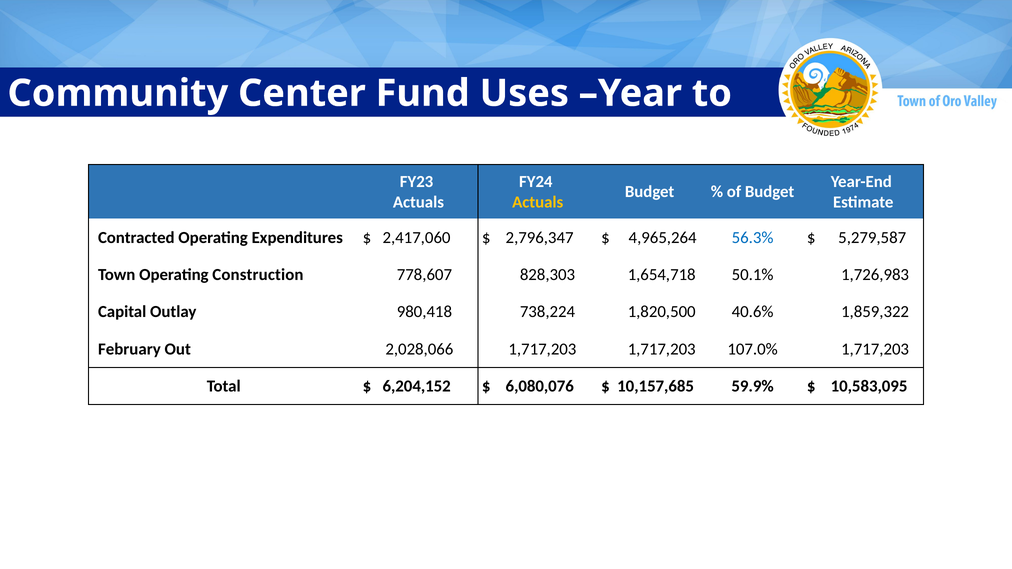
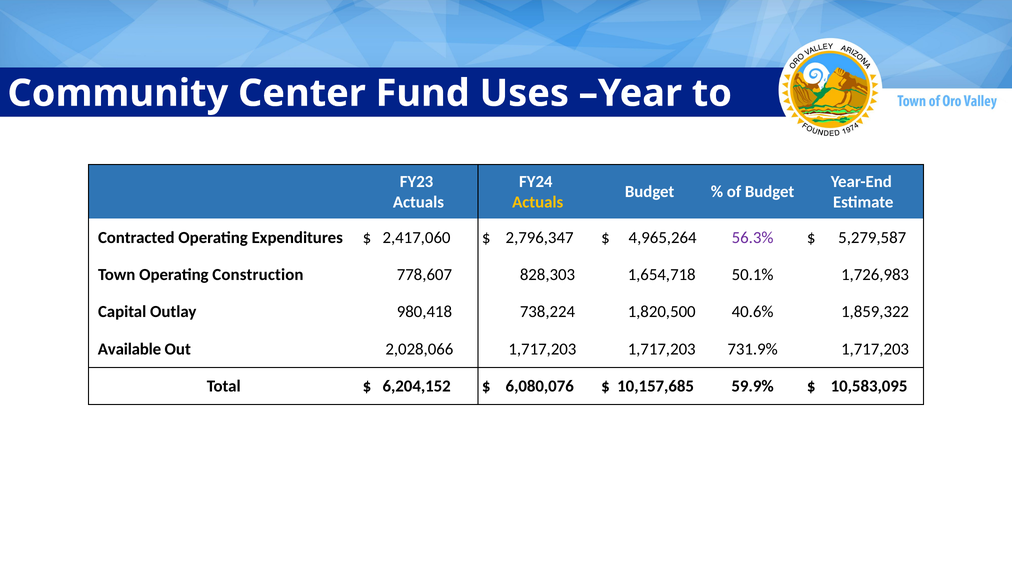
56.3% colour: blue -> purple
February: February -> Available
107.0%: 107.0% -> 731.9%
